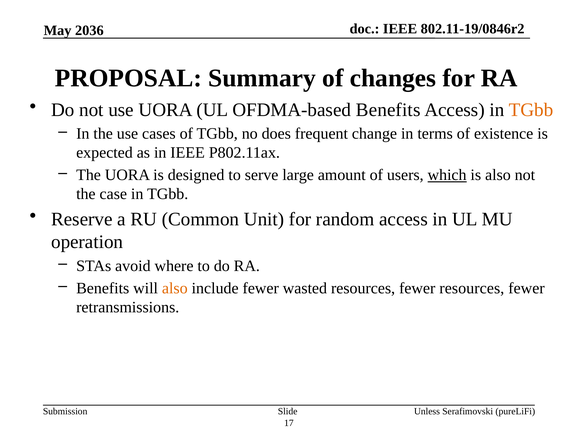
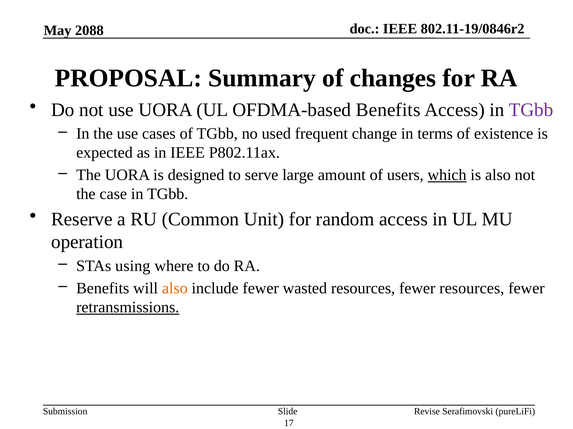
2036: 2036 -> 2088
TGbb at (531, 110) colour: orange -> purple
does: does -> used
avoid: avoid -> using
retransmissions underline: none -> present
Unless: Unless -> Revise
